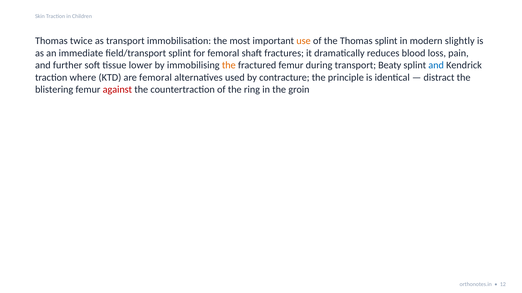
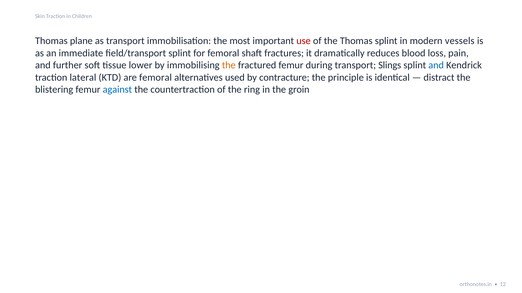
twice: twice -> plane
use colour: orange -> red
slightly: slightly -> vessels
Beaty: Beaty -> Slings
where: where -> lateral
against colour: red -> blue
